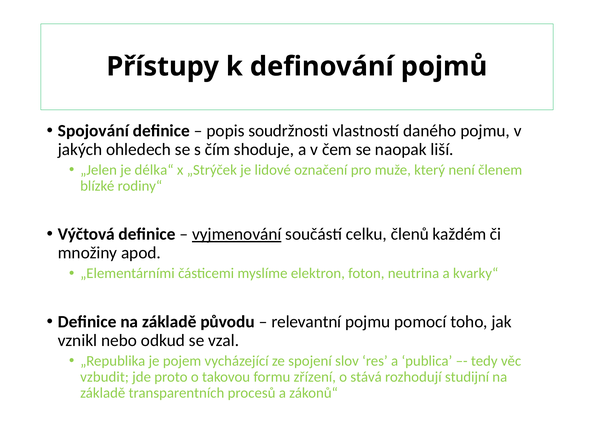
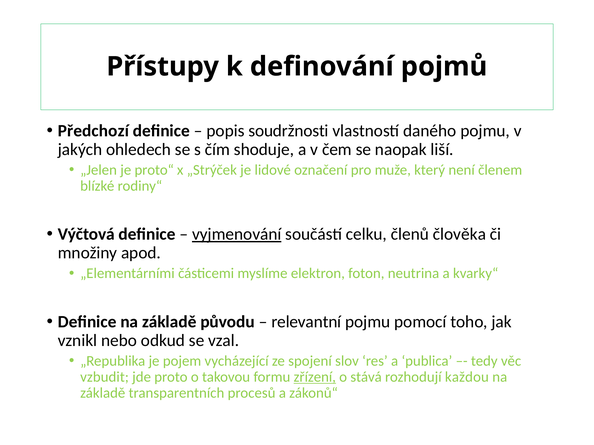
Spojování: Spojování -> Předchozí
délka“: délka“ -> proto“
každém: každém -> člověka
zřízení underline: none -> present
studijní: studijní -> každou
